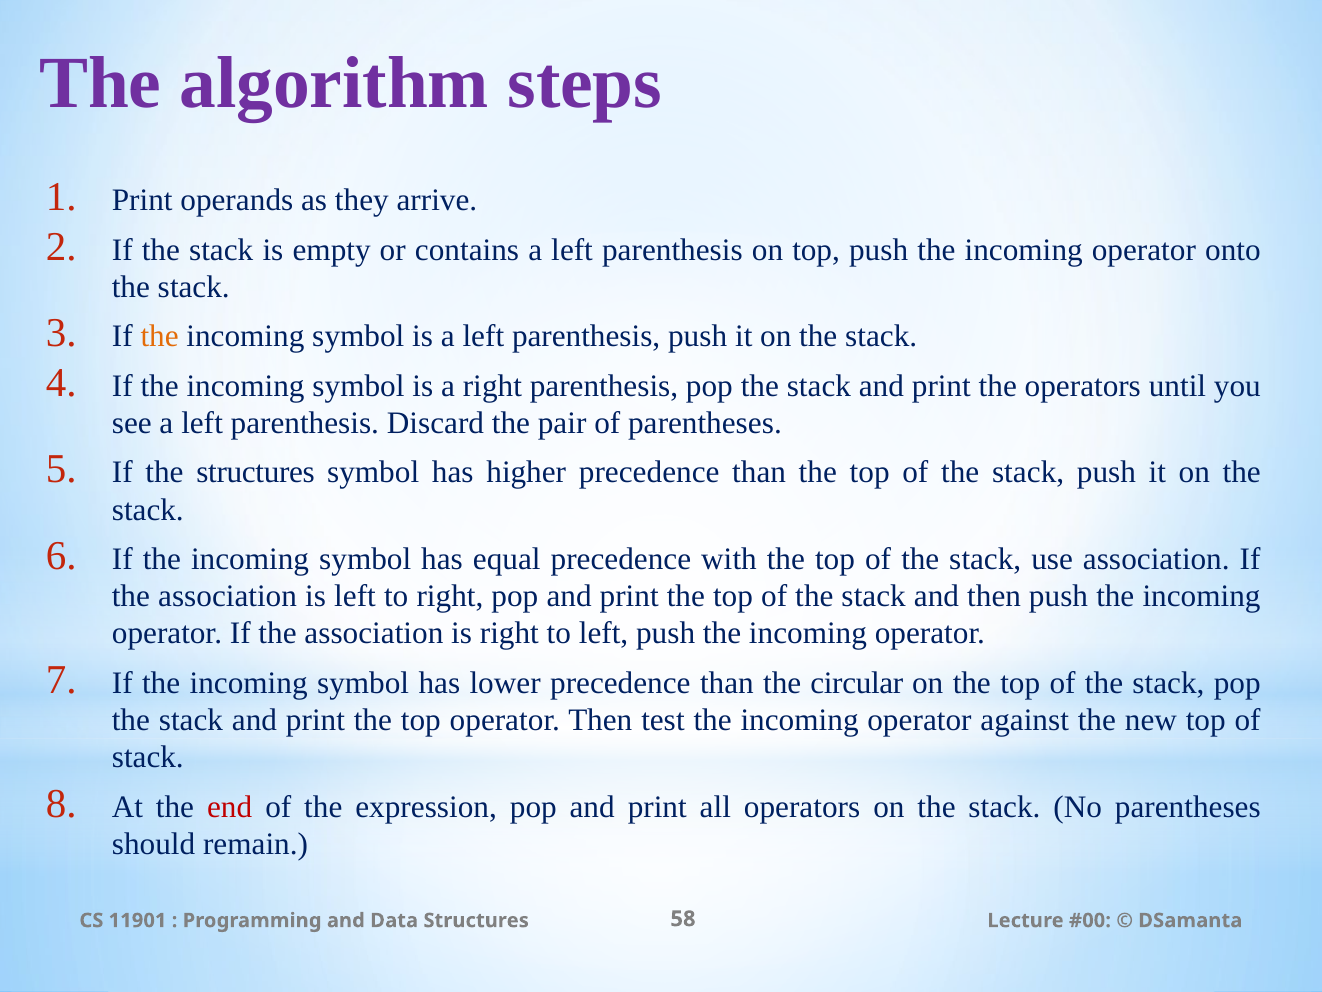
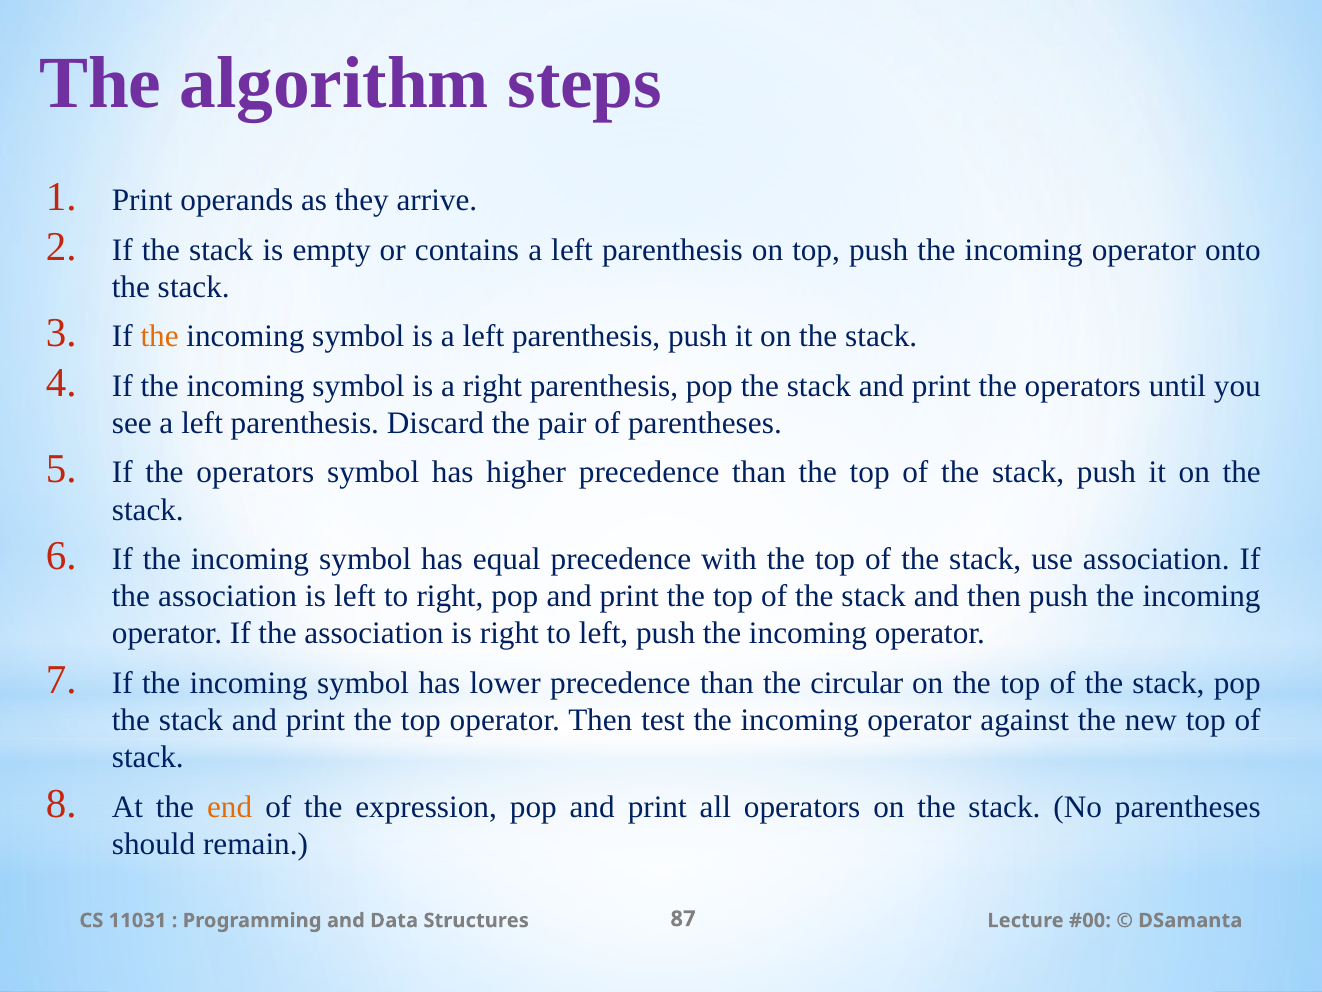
If the structures: structures -> operators
end colour: red -> orange
11901: 11901 -> 11031
58: 58 -> 87
